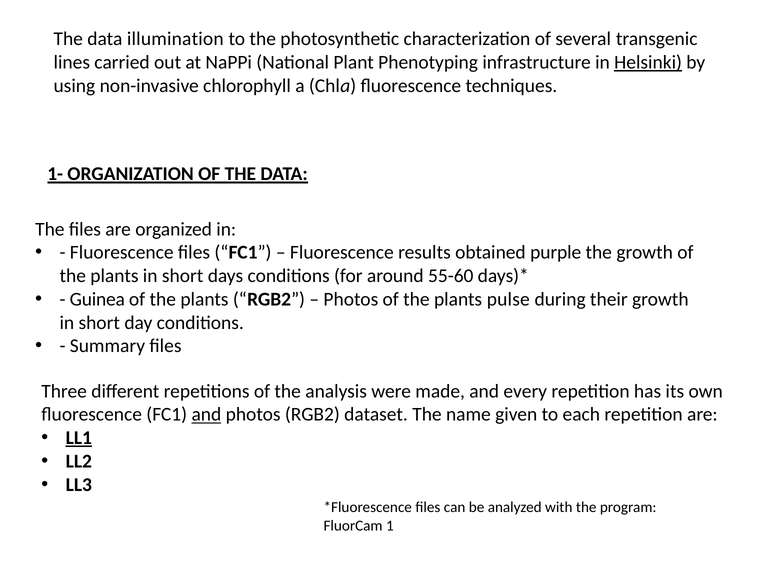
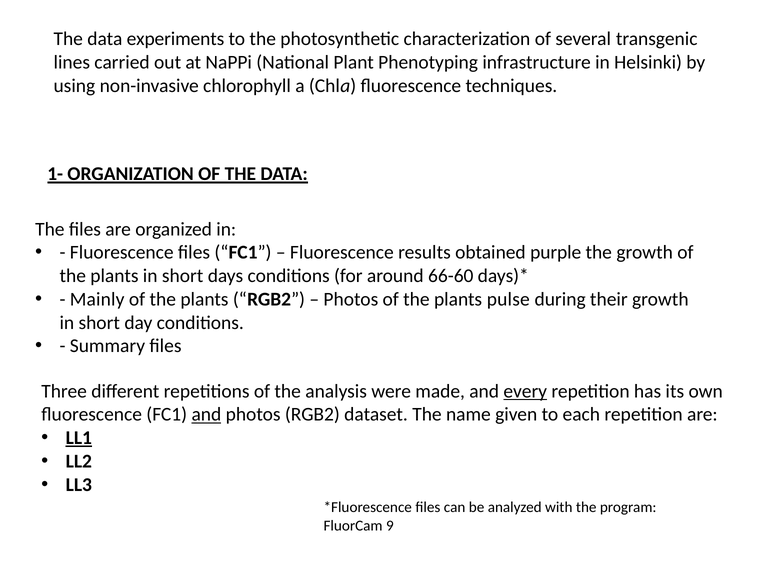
illumination: illumination -> experiments
Helsinki underline: present -> none
55-60: 55-60 -> 66-60
Guinea: Guinea -> Mainly
every underline: none -> present
1: 1 -> 9
